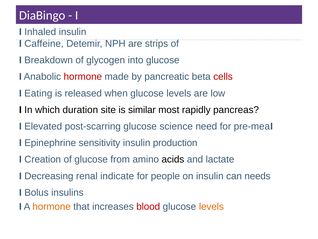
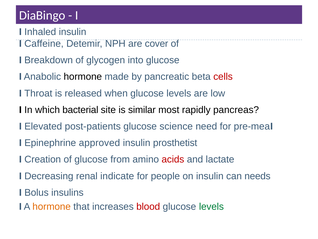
strips: strips -> cover
hormone at (83, 77) colour: red -> black
Eating: Eating -> Throat
duration: duration -> bacterial
post-scarring: post-scarring -> post-patients
sensitivity: sensitivity -> approved
production: production -> prosthetist
acids colour: black -> red
levels at (211, 206) colour: orange -> green
